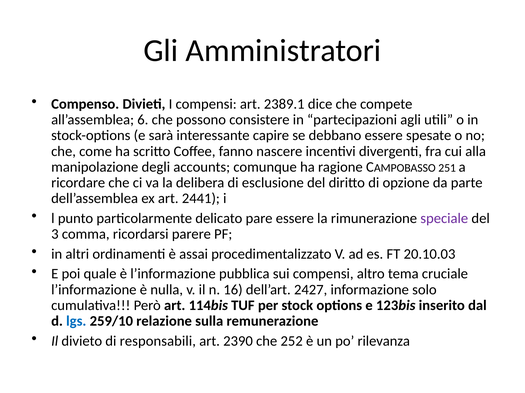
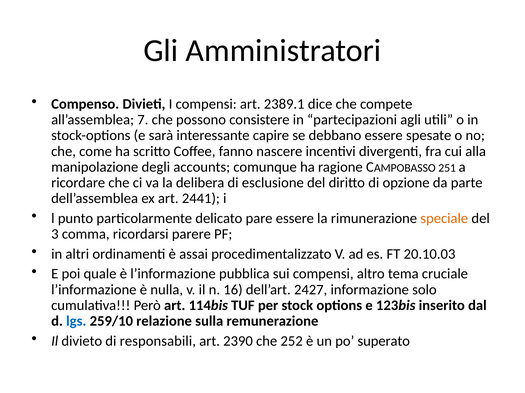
6: 6 -> 7
speciale colour: purple -> orange
rilevanza: rilevanza -> superato
